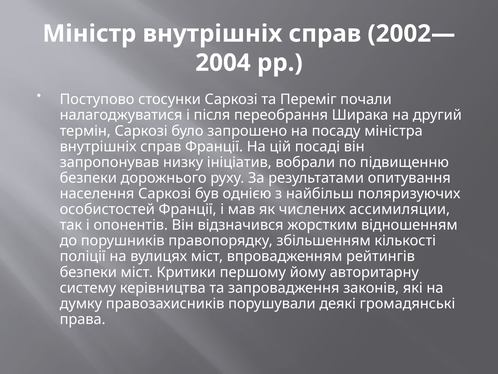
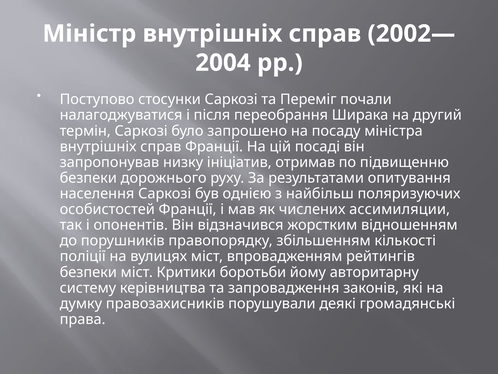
вобрали: вобрали -> отримав
першому: першому -> боротьби
